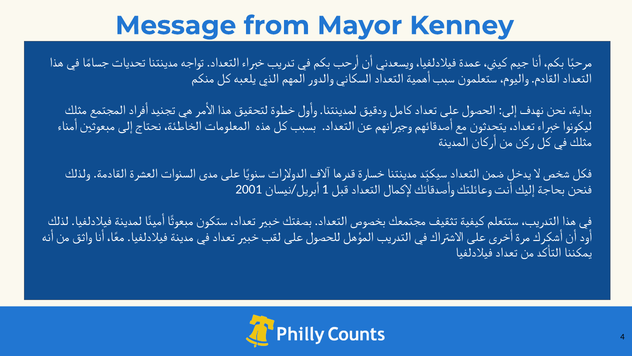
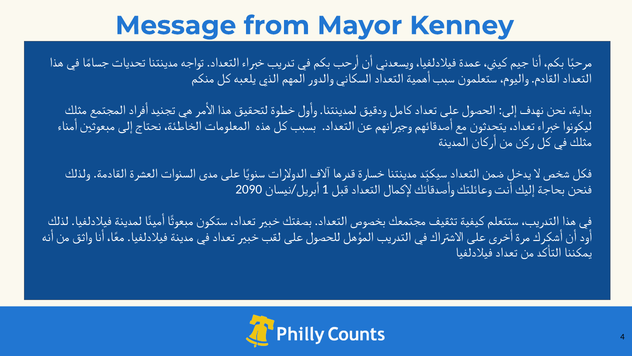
2001: 2001 -> 2090
